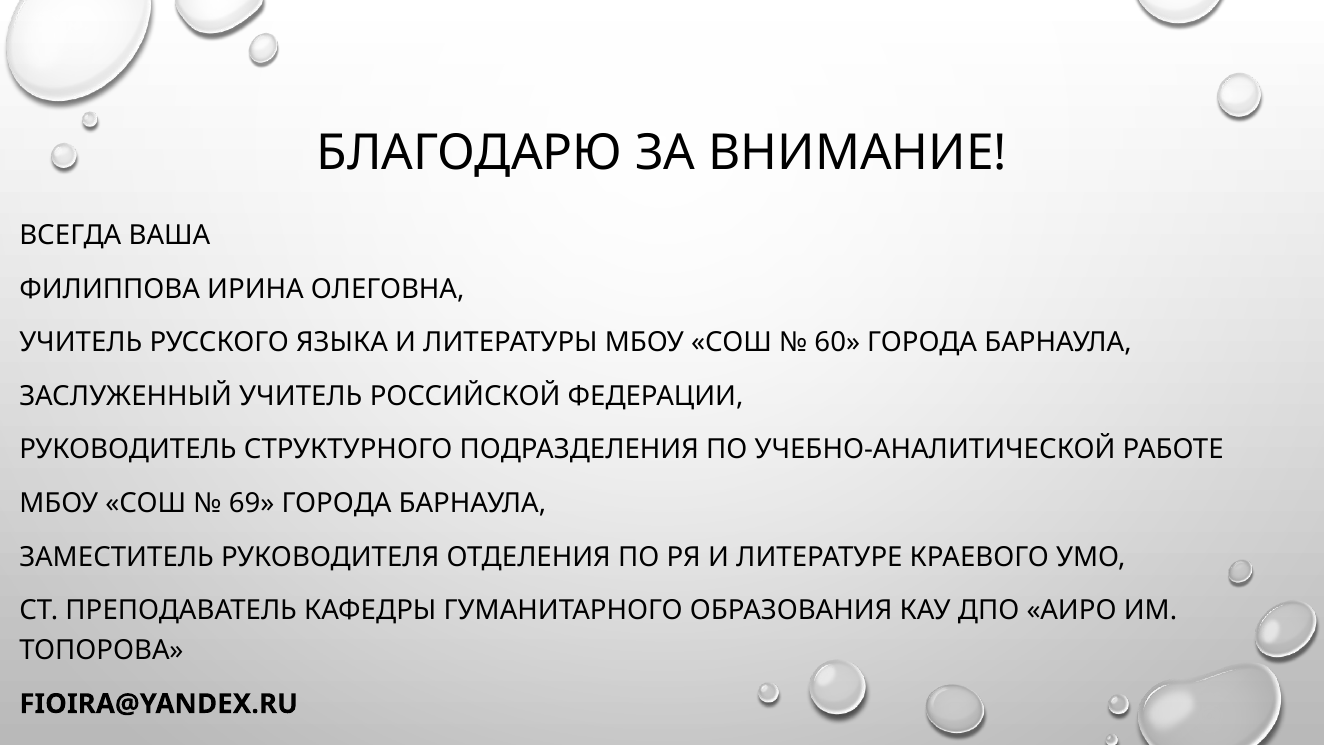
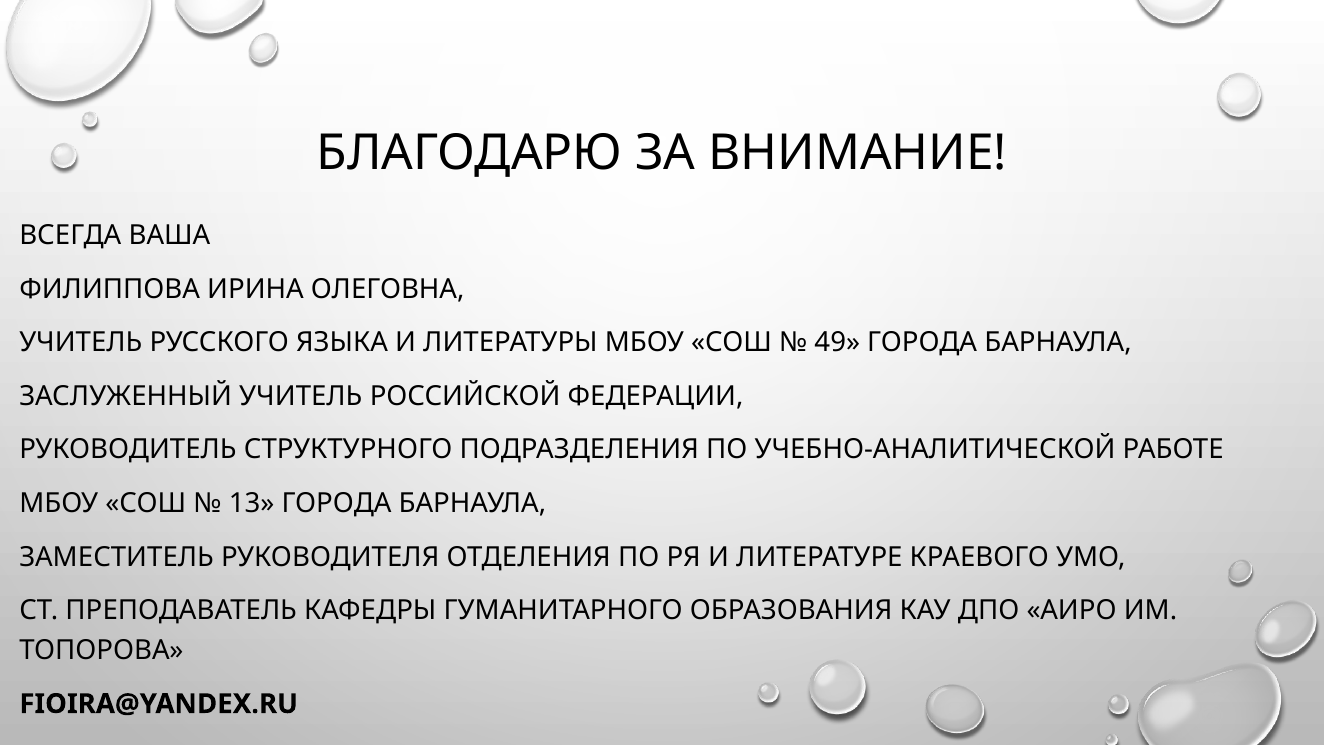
60: 60 -> 49
69: 69 -> 13
